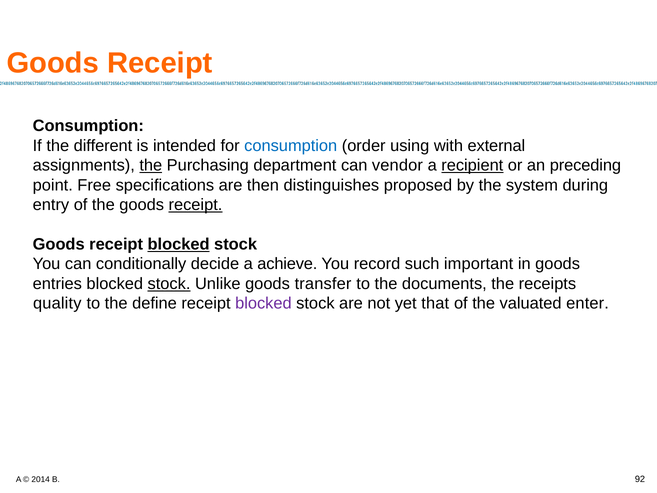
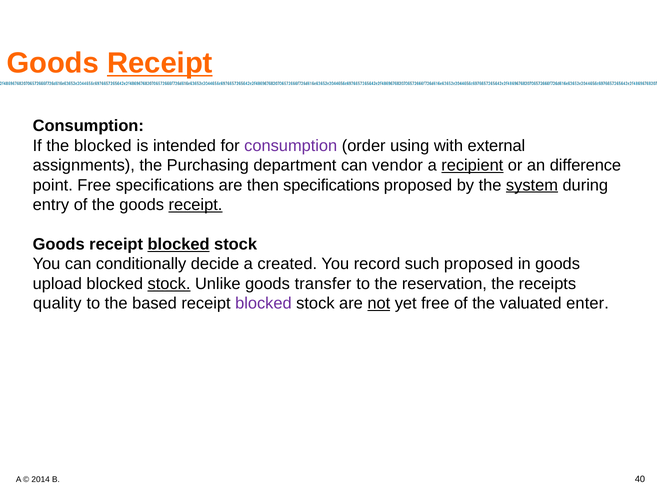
Receipt at (160, 63) underline: none -> present
the different: different -> blocked
consumption at (291, 146) colour: blue -> purple
the at (151, 165) underline: present -> none
preceding: preceding -> difference
then distinguishes: distinguishes -> specifications
system underline: none -> present
achieve: achieve -> created
such important: important -> proposed
entries: entries -> upload
documents: documents -> reservation
define: define -> based
not underline: none -> present
yet that: that -> free
92: 92 -> 40
